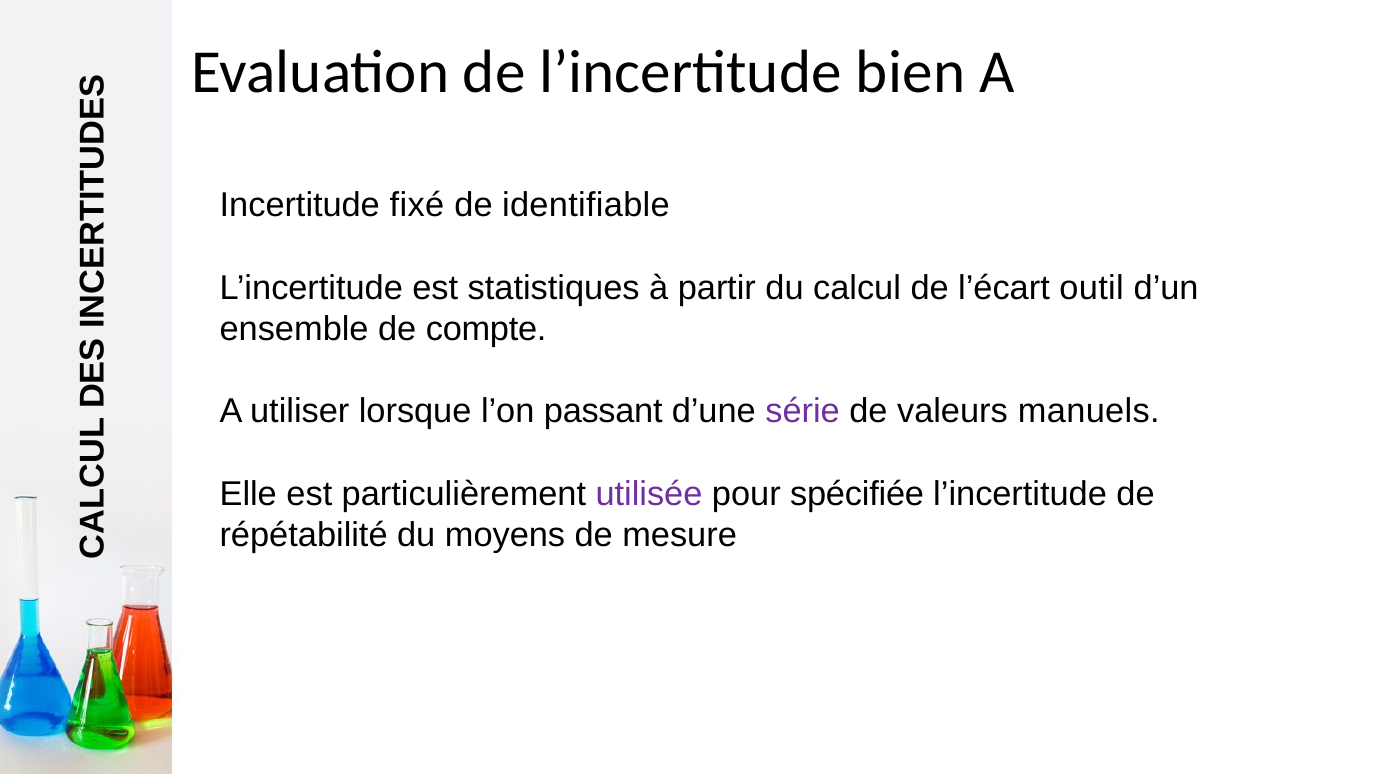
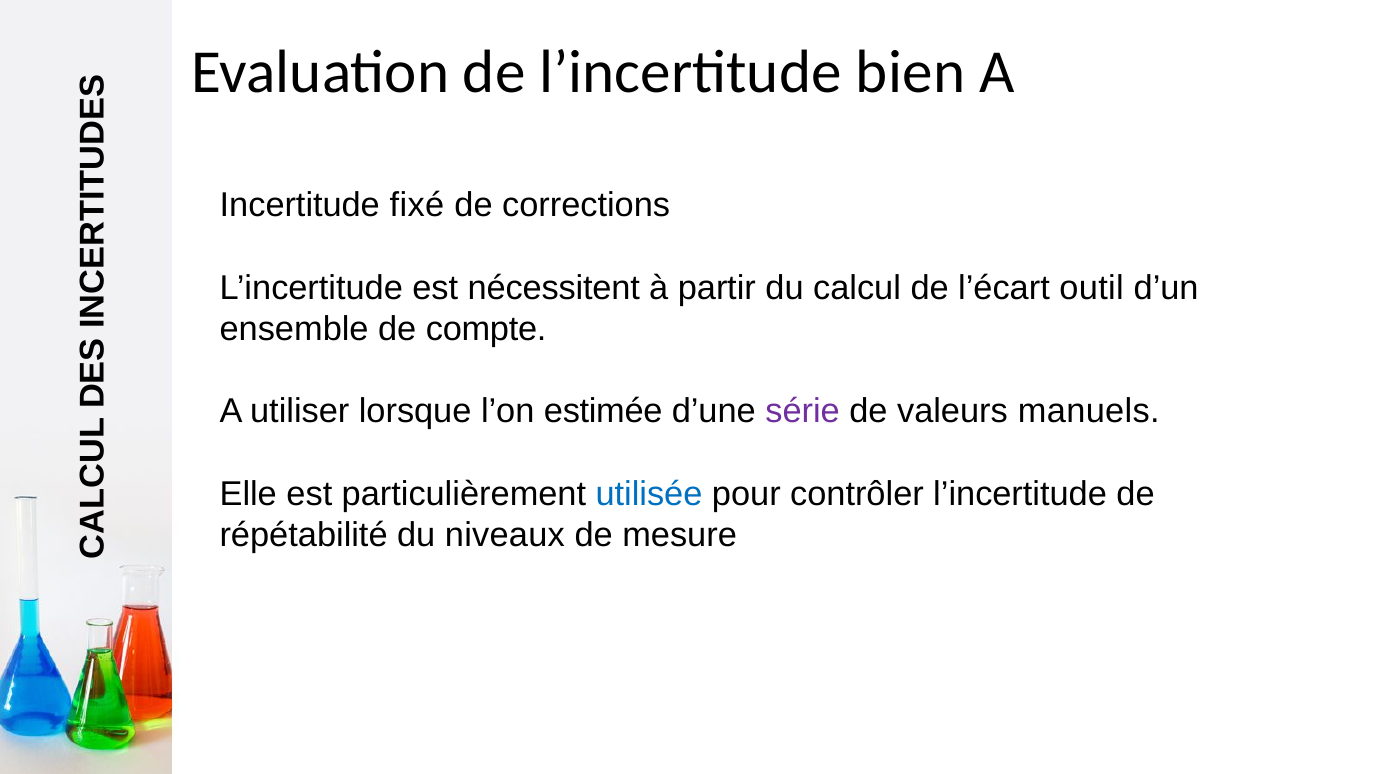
identifiable: identifiable -> corrections
statistiques: statistiques -> nécessitent
passant: passant -> estimée
utilisée colour: purple -> blue
spécifiée: spécifiée -> contrôler
moyens: moyens -> niveaux
